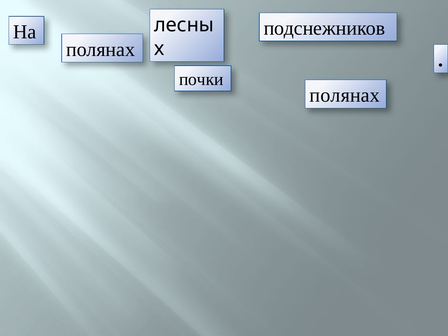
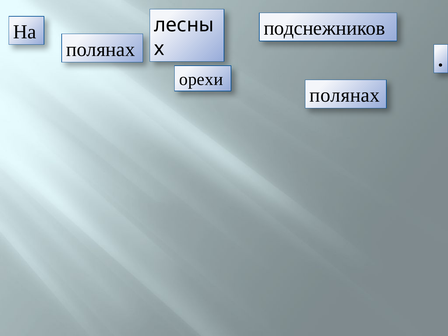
почки: почки -> орехи
